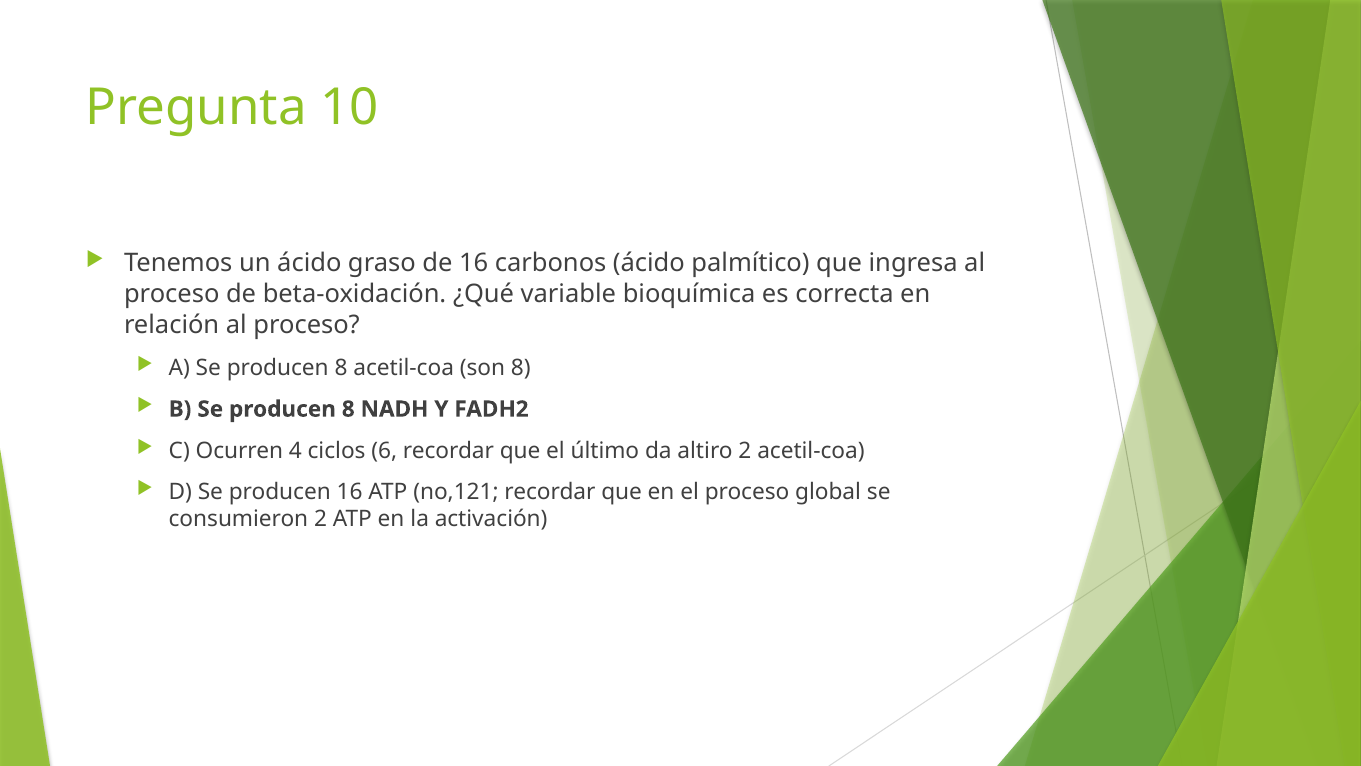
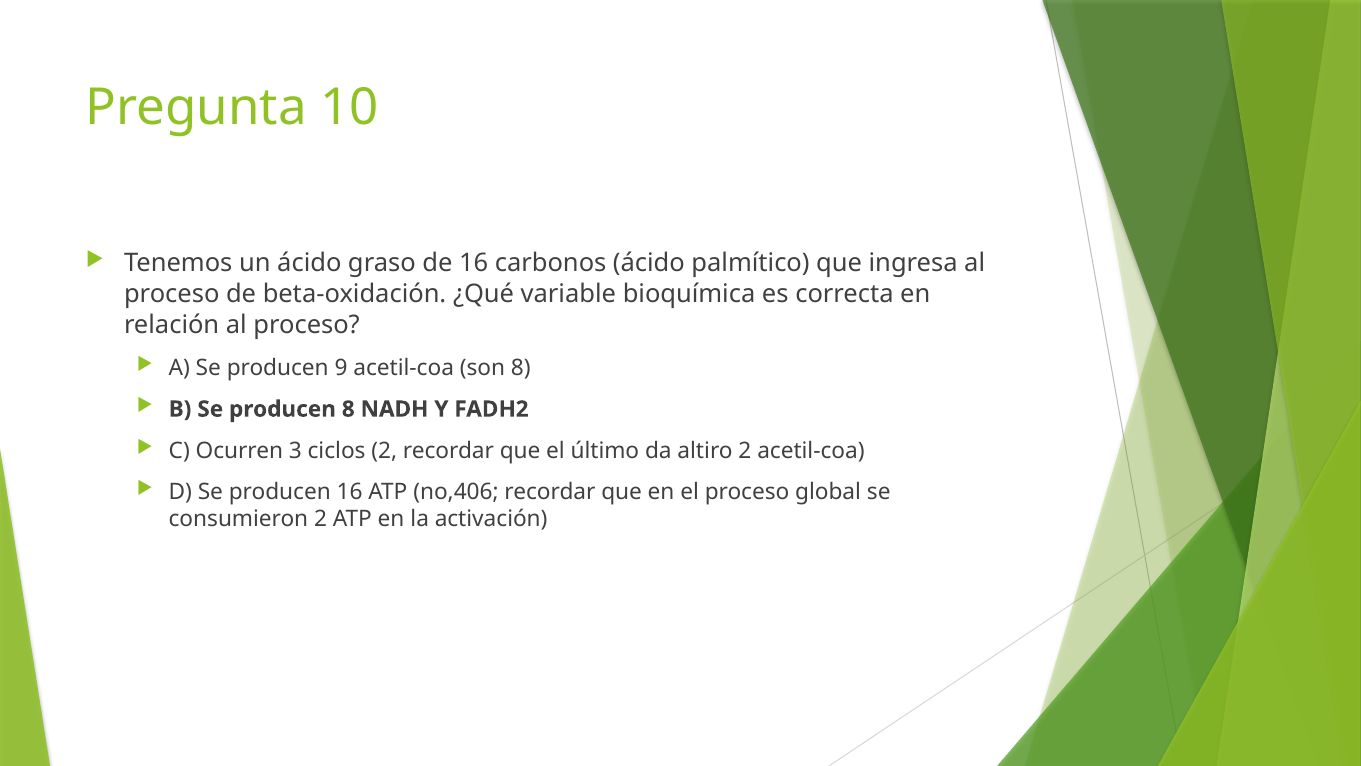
A Se producen 8: 8 -> 9
4: 4 -> 3
ciclos 6: 6 -> 2
no,121: no,121 -> no,406
